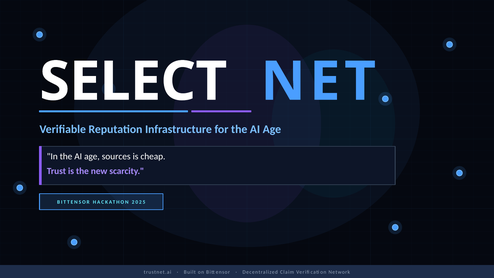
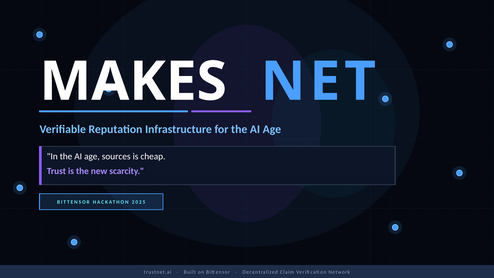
SELECT: SELECT -> MAKES
